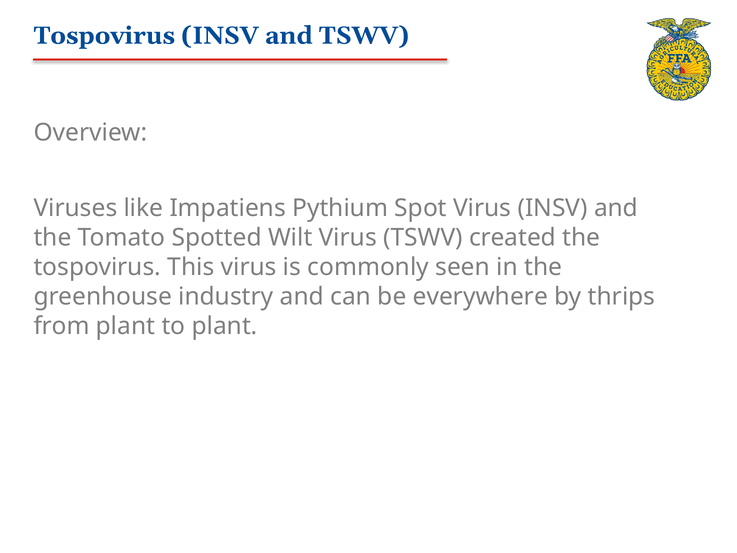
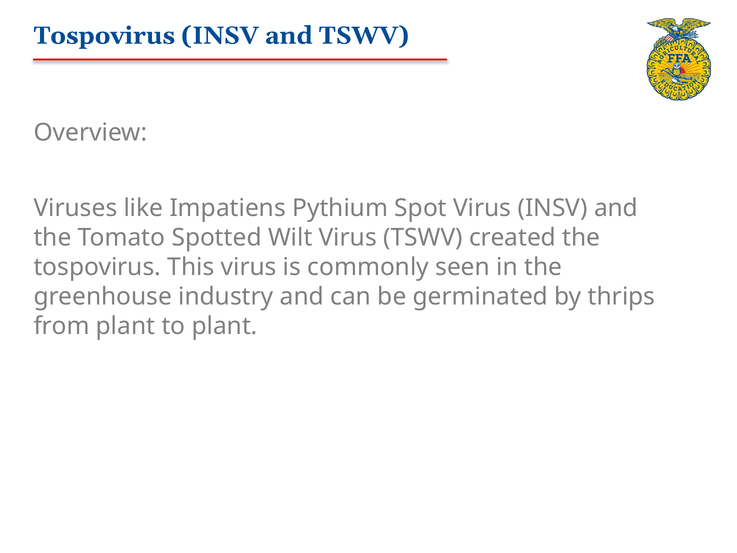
everywhere: everywhere -> germinated
